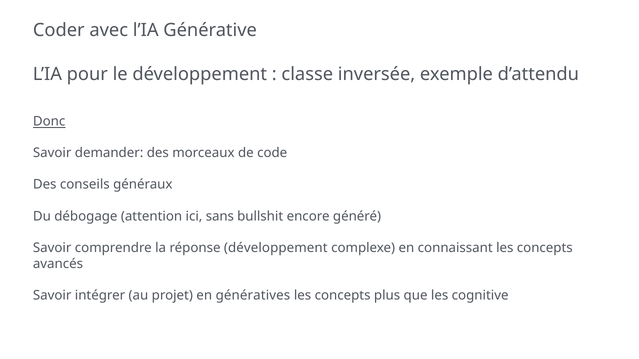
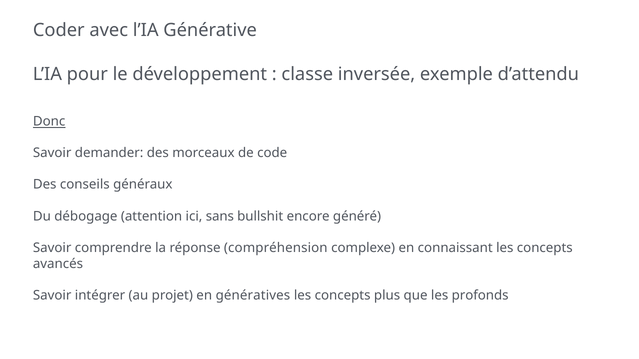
réponse développement: développement -> compréhension
cognitive: cognitive -> profonds
